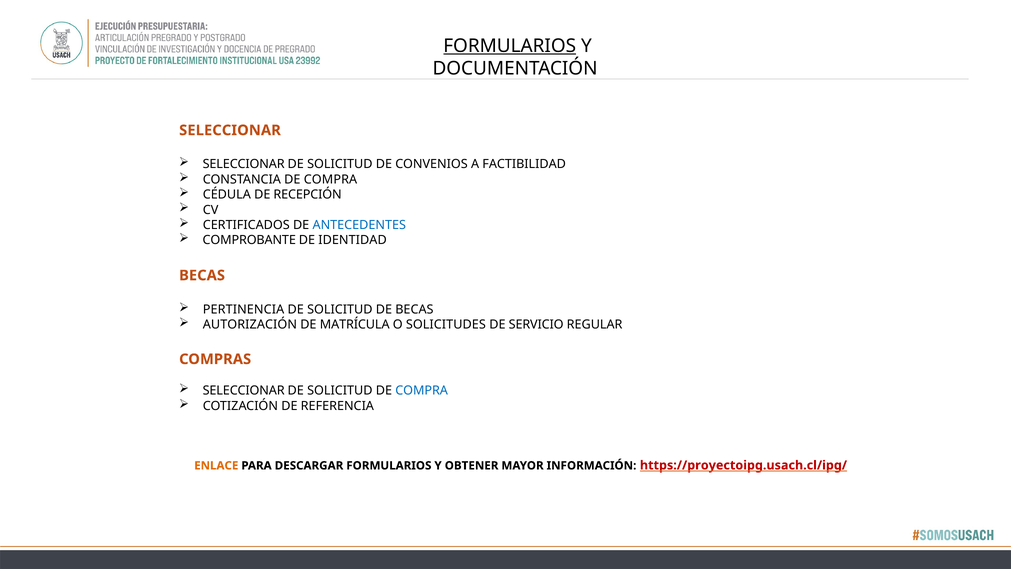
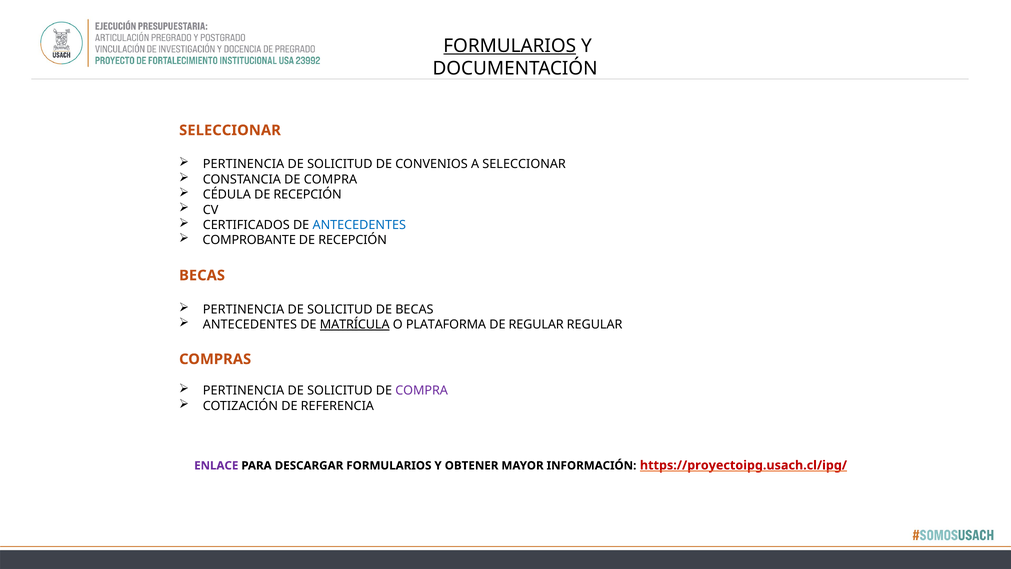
SELECCIONAR at (244, 164): SELECCIONAR -> PERTINENCIA
A FACTIBILIDAD: FACTIBILIDAD -> SELECCIONAR
IDENTIDAD at (353, 240): IDENTIDAD -> RECEPCIÓN
AUTORIZACIÓN at (250, 324): AUTORIZACIÓN -> ANTECEDENTES
MATRÍCULA underline: none -> present
SOLICITUDES: SOLICITUDES -> PLATAFORMA
DE SERVICIO: SERVICIO -> REGULAR
SELECCIONAR at (244, 390): SELECCIONAR -> PERTINENCIA
COMPRA at (422, 390) colour: blue -> purple
ENLACE colour: orange -> purple
